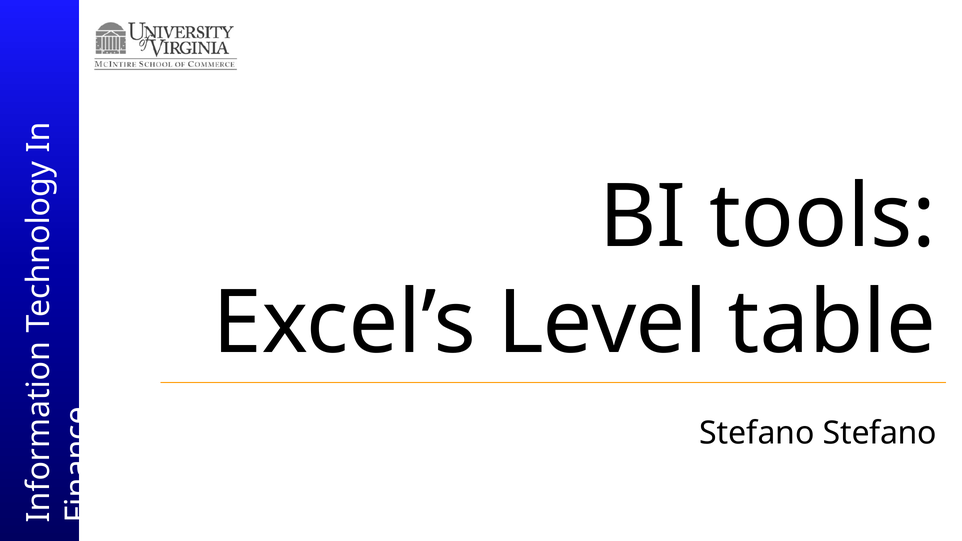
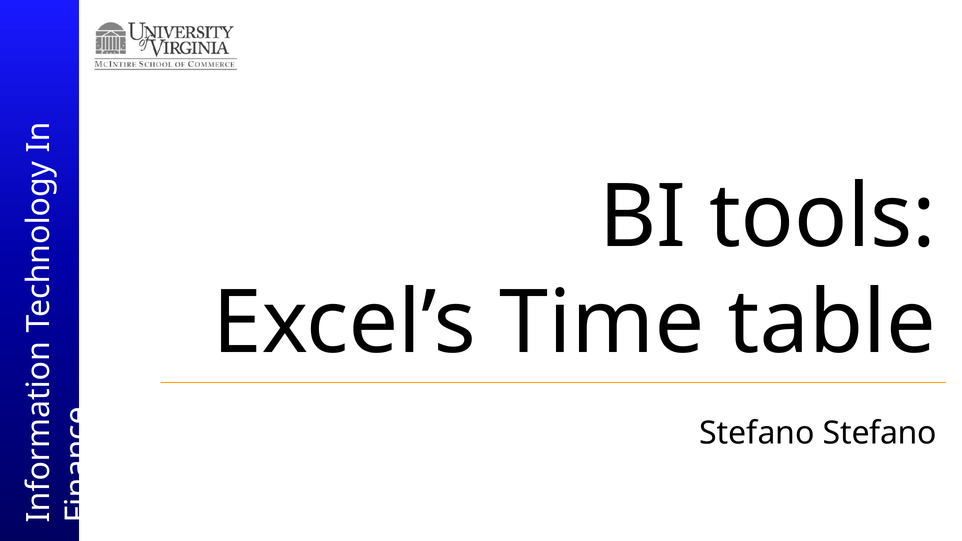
Level: Level -> Time
